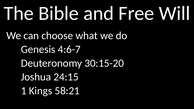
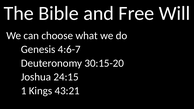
58:21: 58:21 -> 43:21
